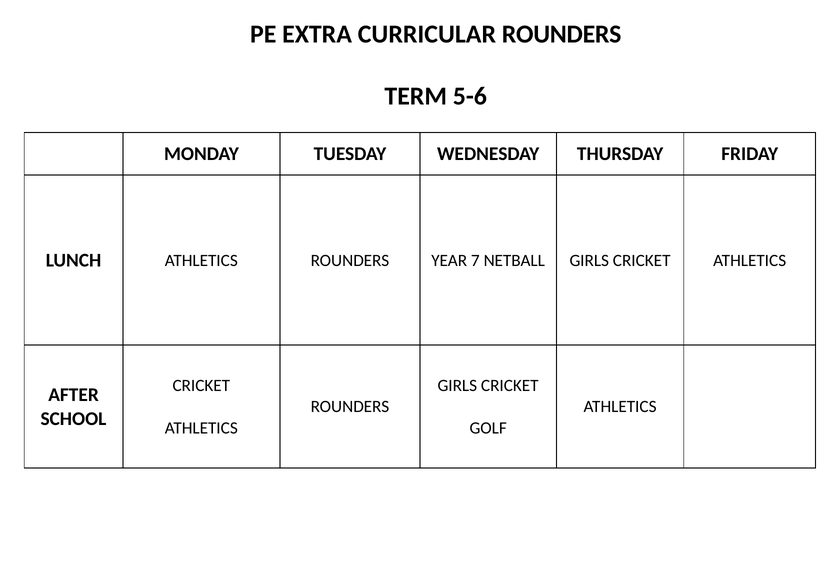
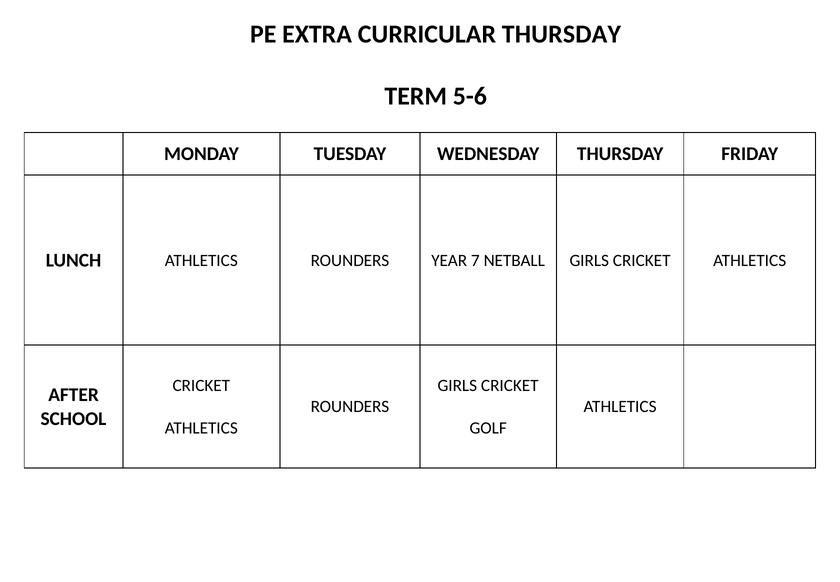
CURRICULAR ROUNDERS: ROUNDERS -> THURSDAY
